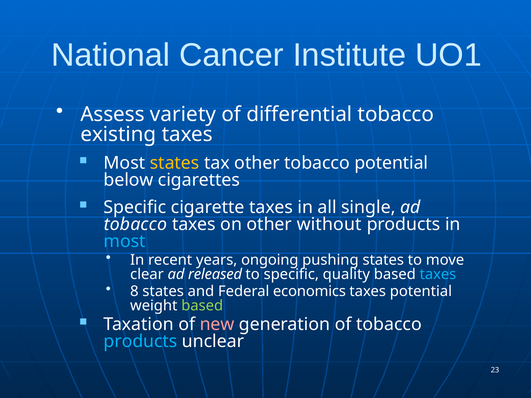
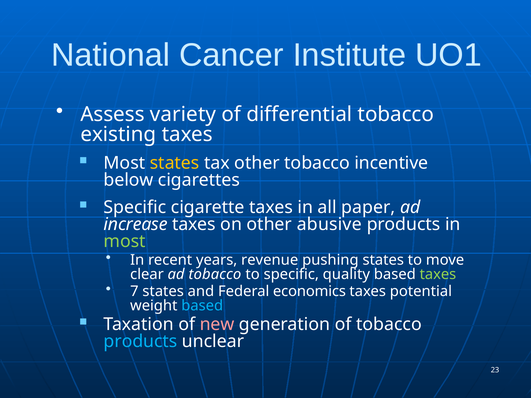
tobacco potential: potential -> incentive
single: single -> paper
tobacco at (135, 225): tobacco -> increase
without: without -> abusive
most at (125, 242) colour: light blue -> light green
ongoing: ongoing -> revenue
ad released: released -> tobacco
taxes at (438, 274) colour: light blue -> light green
8: 8 -> 7
based at (202, 306) colour: light green -> light blue
